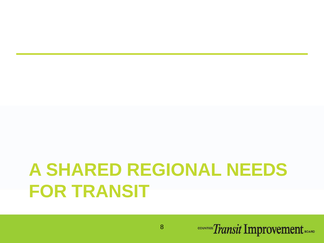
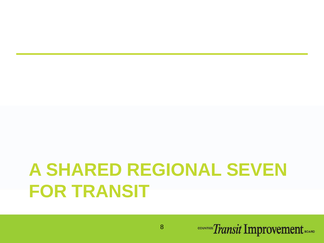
NEEDS: NEEDS -> SEVEN
